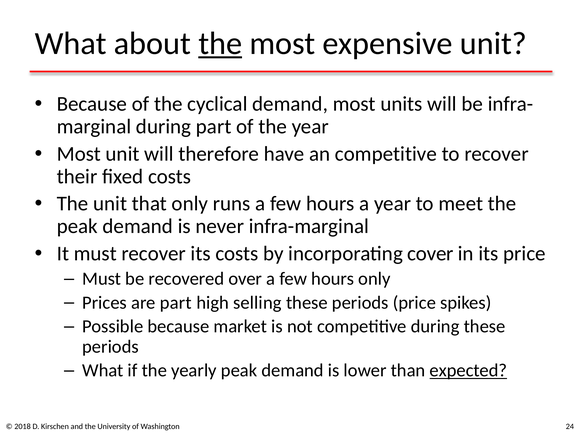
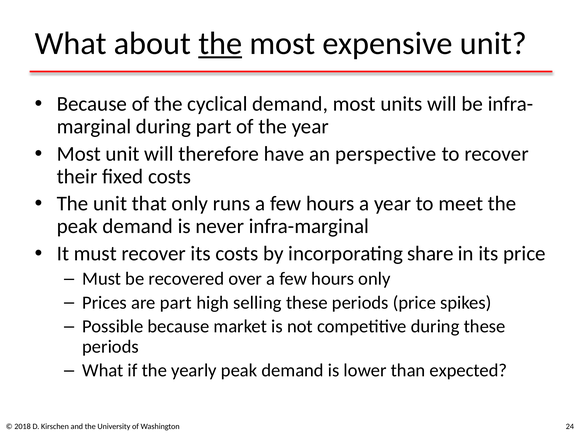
an competitive: competitive -> perspective
cover: cover -> share
expected underline: present -> none
